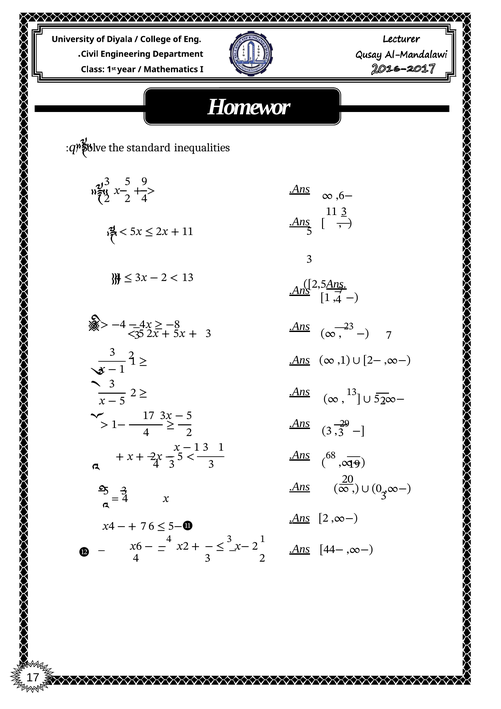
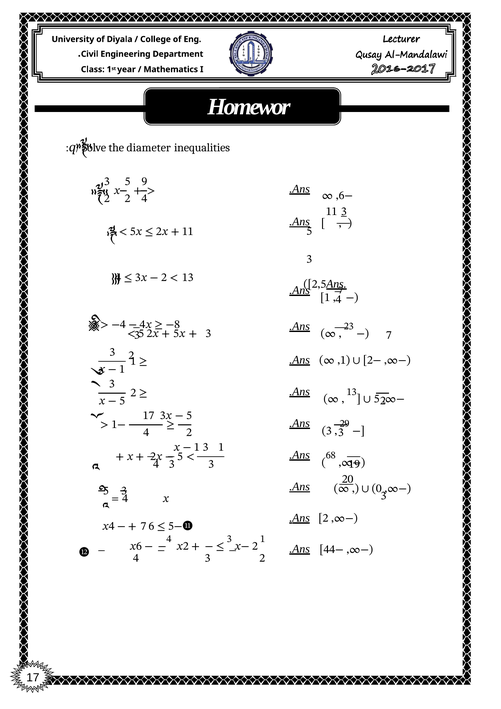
standard: standard -> diameter
